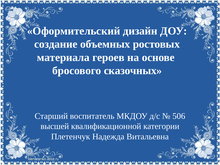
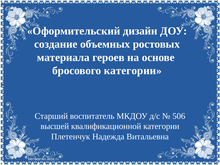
бросового сказочных: сказочных -> категории
